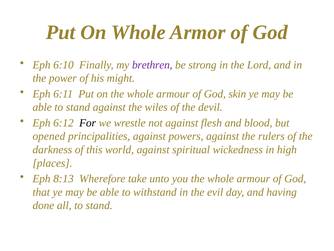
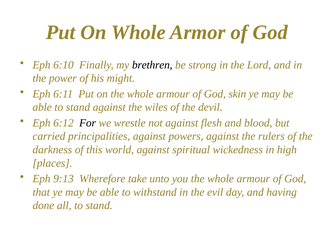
brethren colour: purple -> black
opened: opened -> carried
8:13: 8:13 -> 9:13
